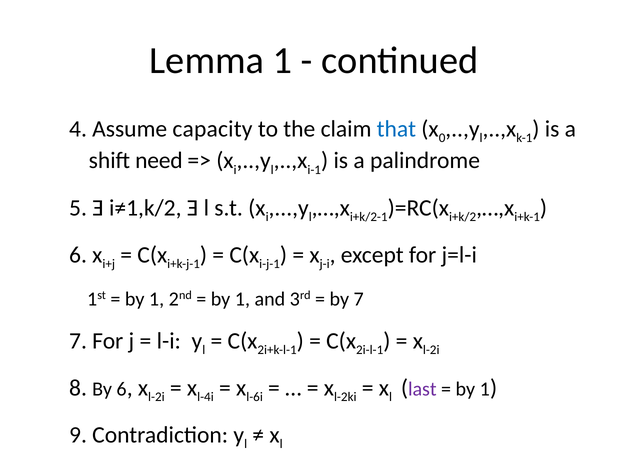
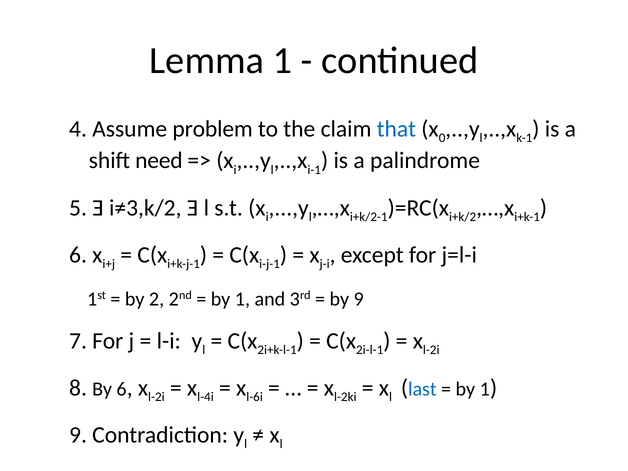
capacity: capacity -> problem
i≠1,k/2: i≠1,k/2 -> i≠3,k/2
1 at (157, 299): 1 -> 2
by 7: 7 -> 9
last colour: purple -> blue
